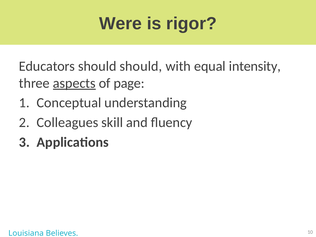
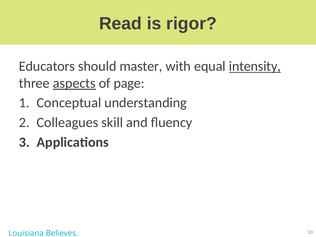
Were: Were -> Read
should should: should -> master
intensity underline: none -> present
